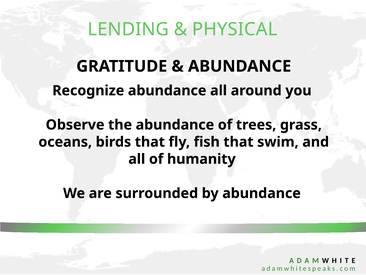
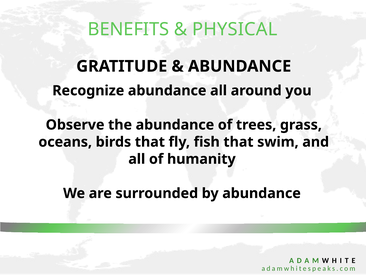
LENDING: LENDING -> BENEFITS
